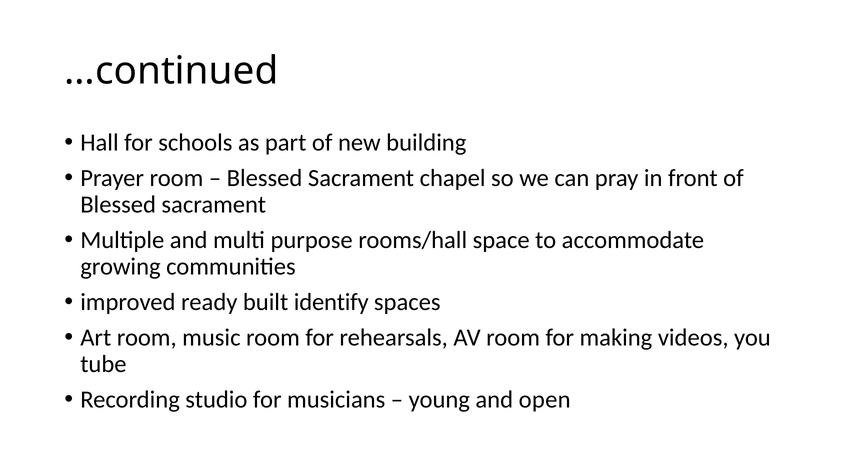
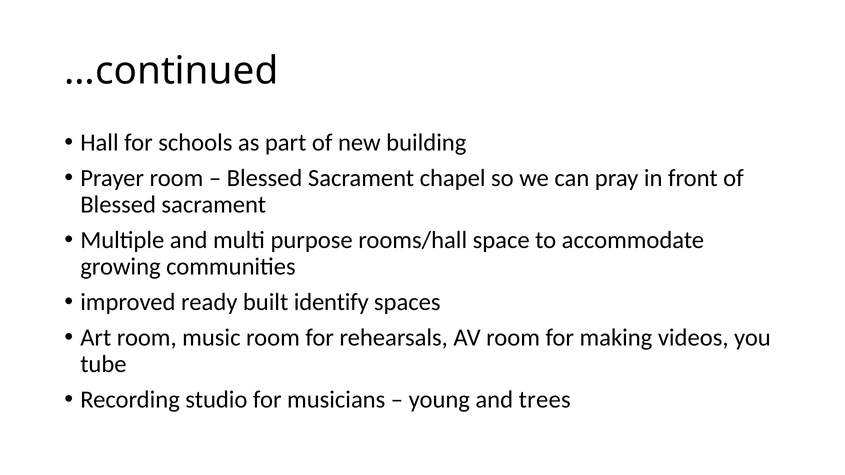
open: open -> trees
